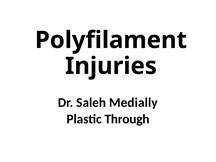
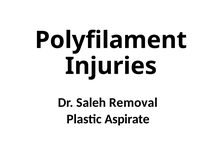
Medially: Medially -> Removal
Through: Through -> Aspirate
